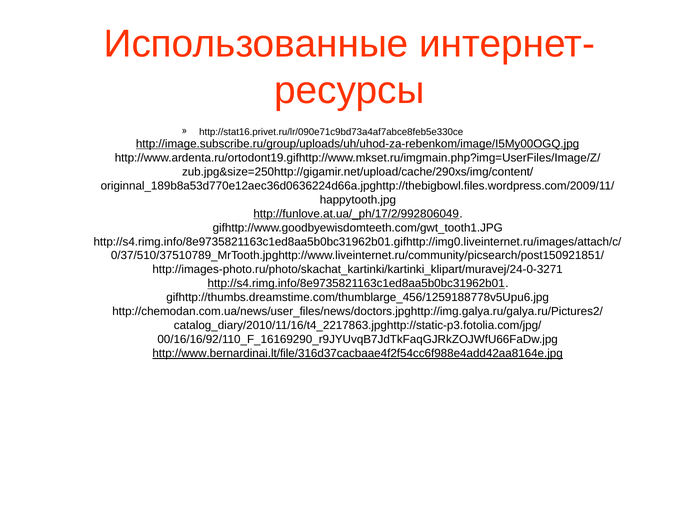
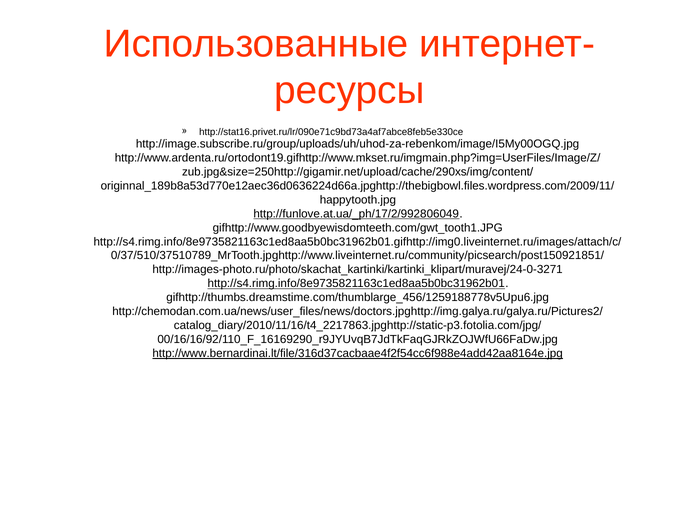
http://image.subscribe.ru/group/uploads/uh/uhod-za-rebenkom/image/I5My00OGQ.jpg underline: present -> none
